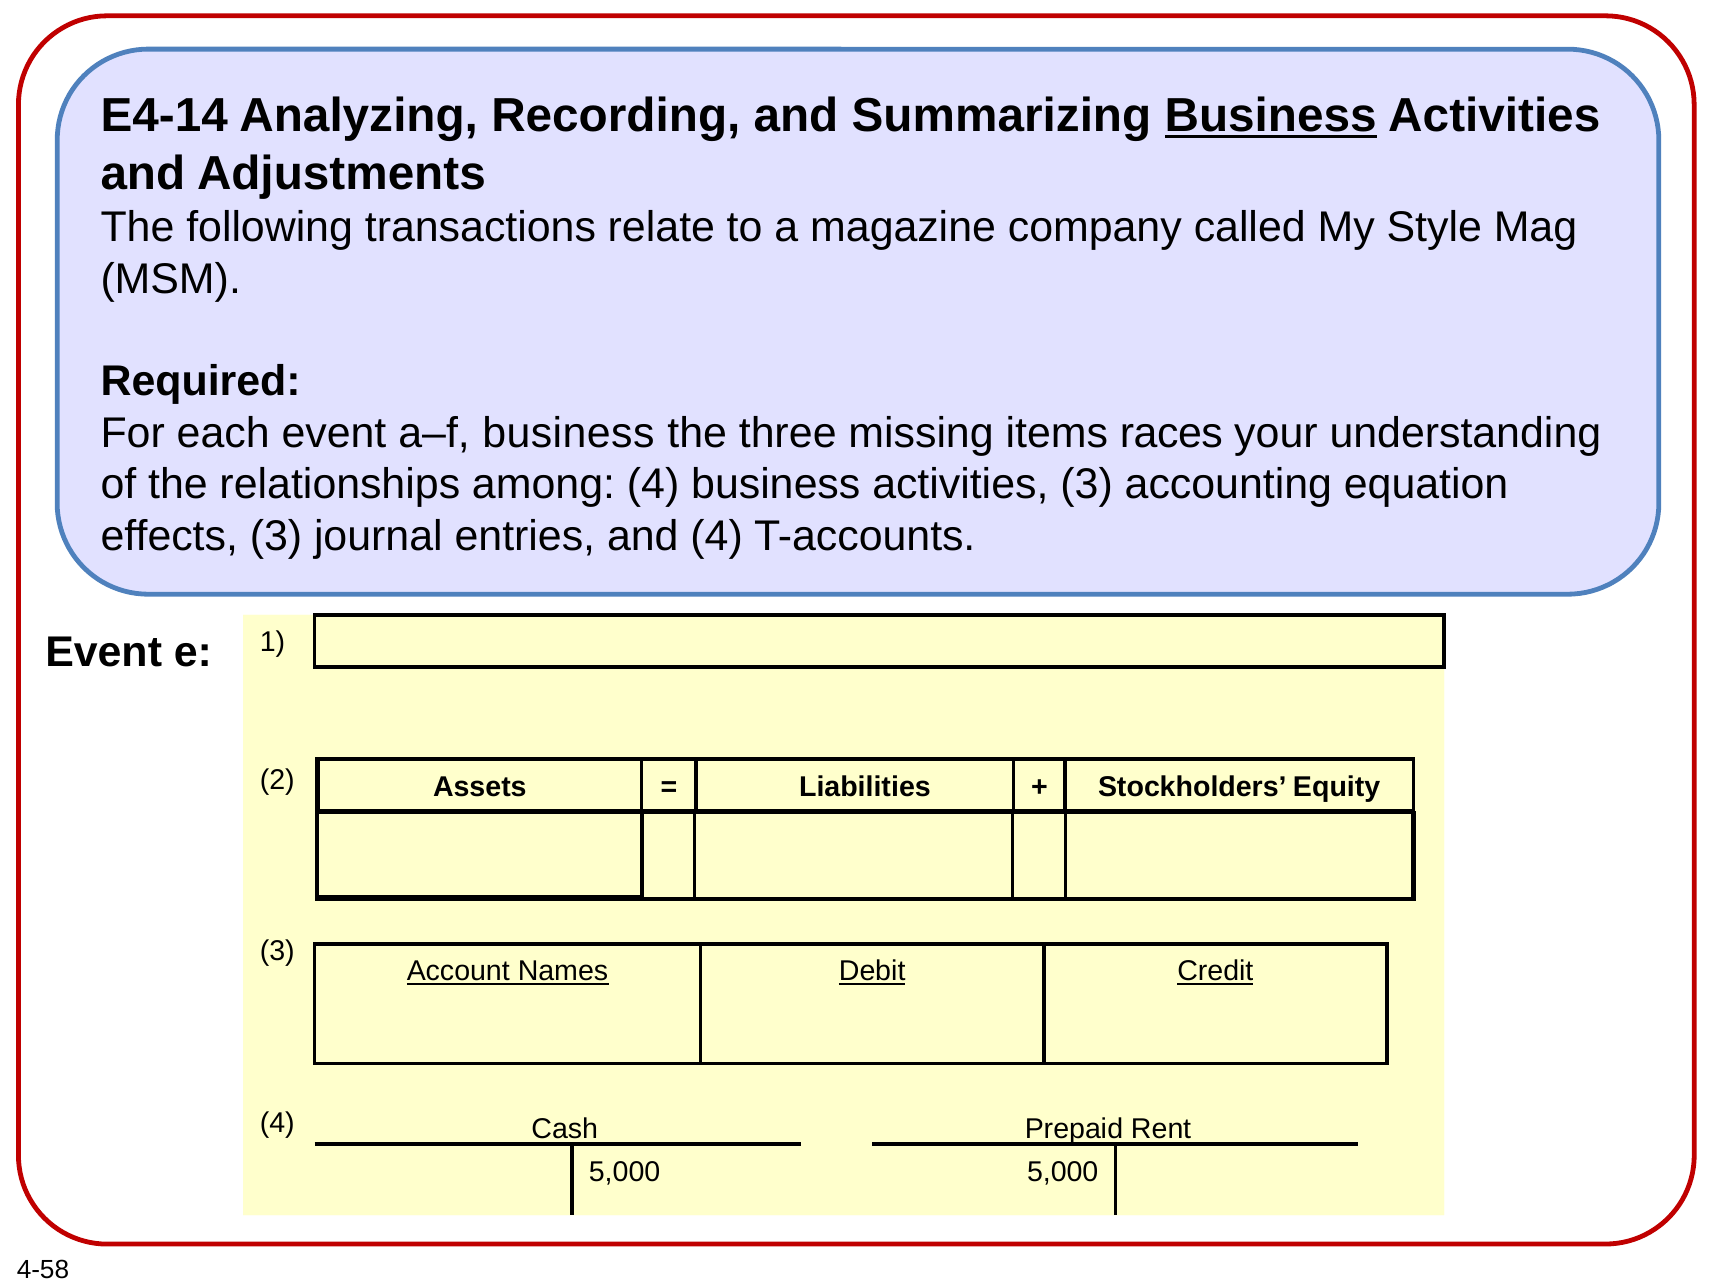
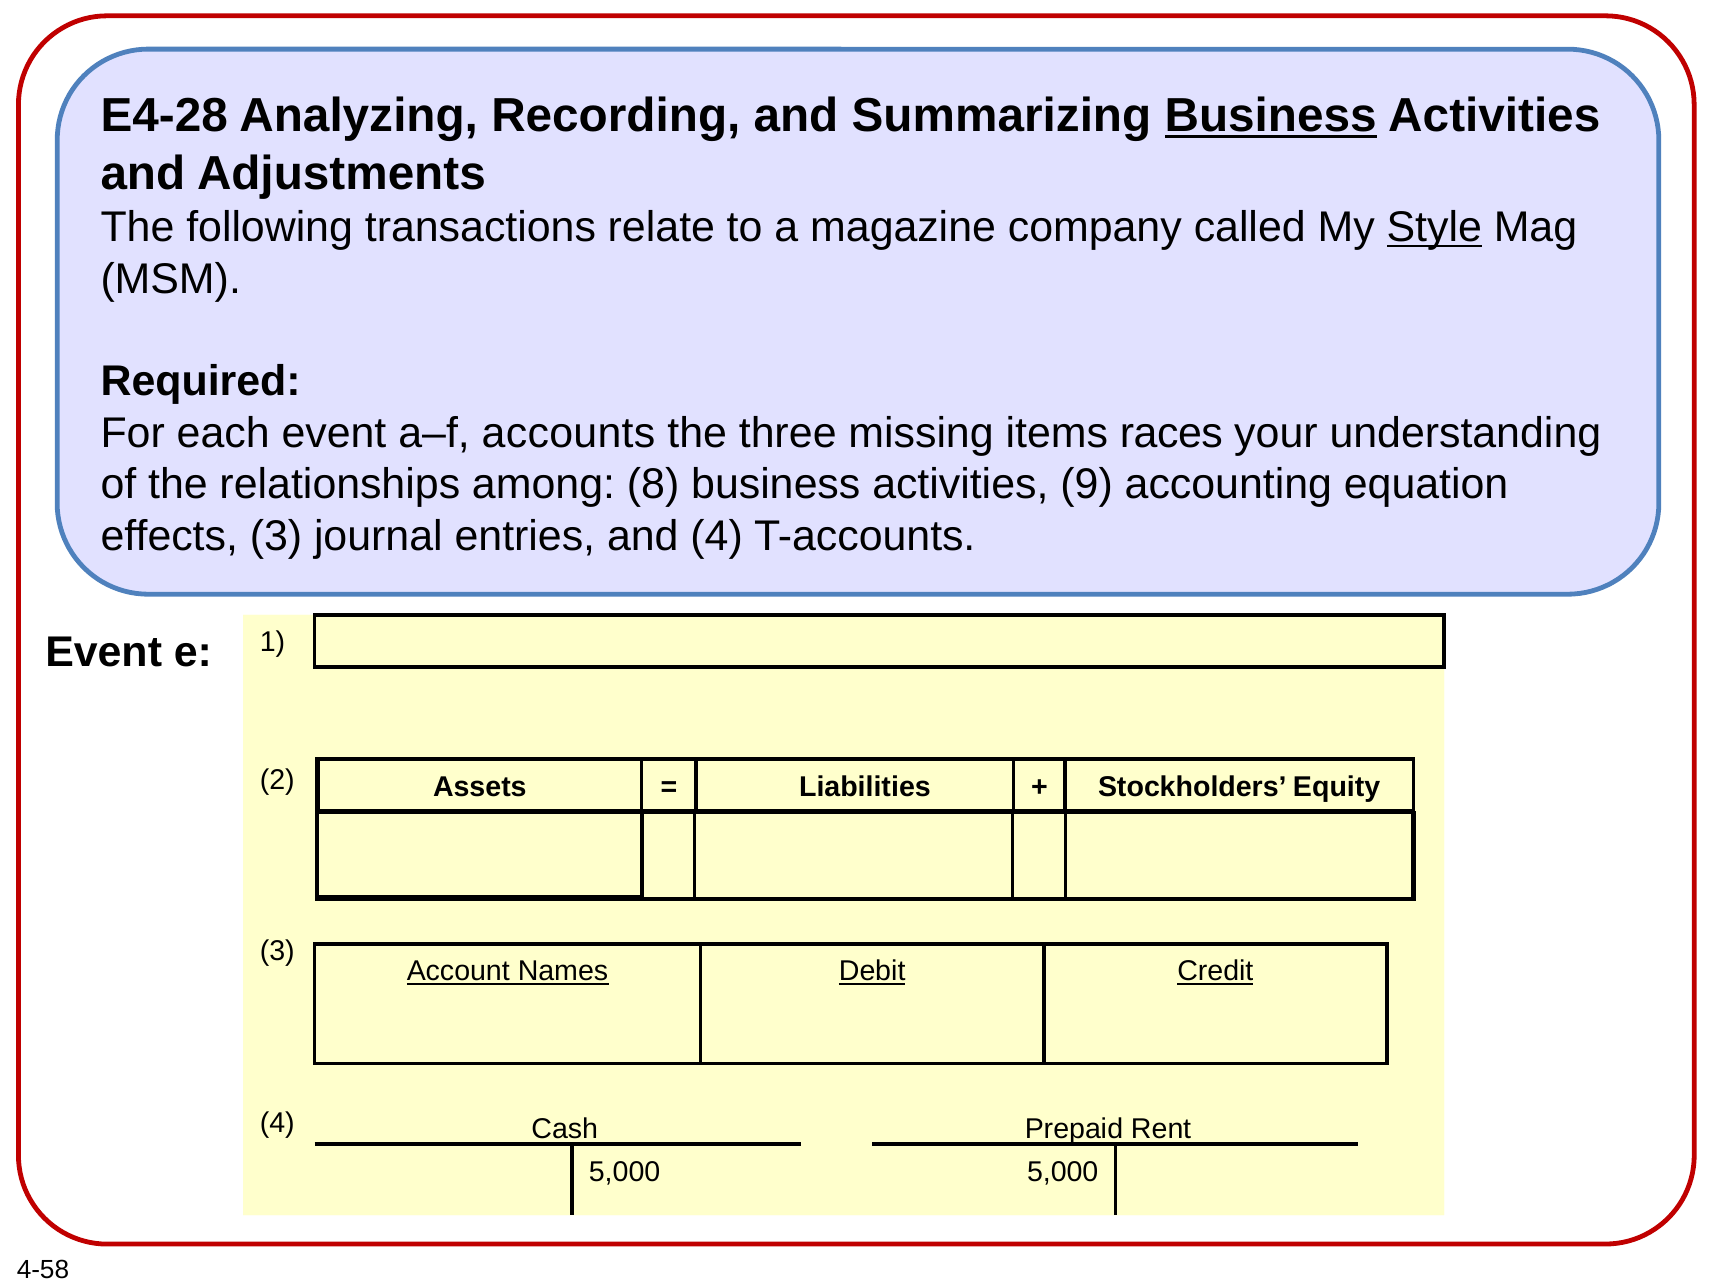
E4-14: E4-14 -> E4-28
Style underline: none -> present
a–f business: business -> accounts
among 4: 4 -> 8
activities 3: 3 -> 9
